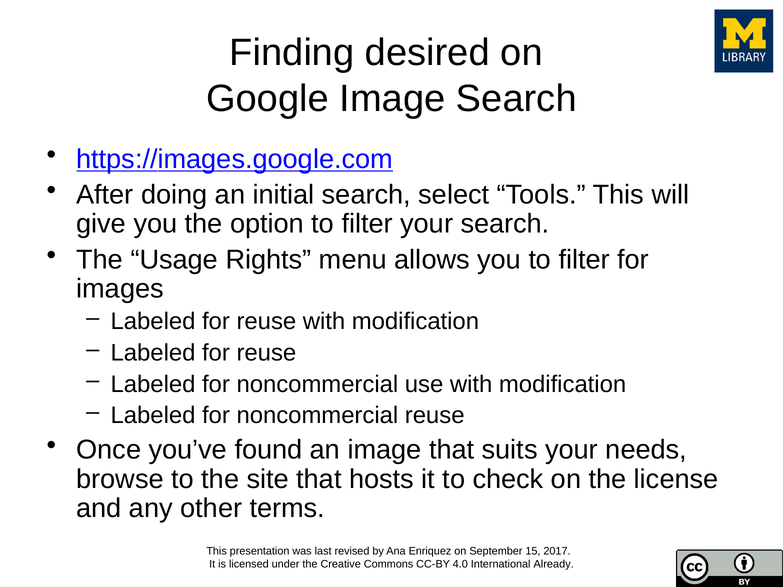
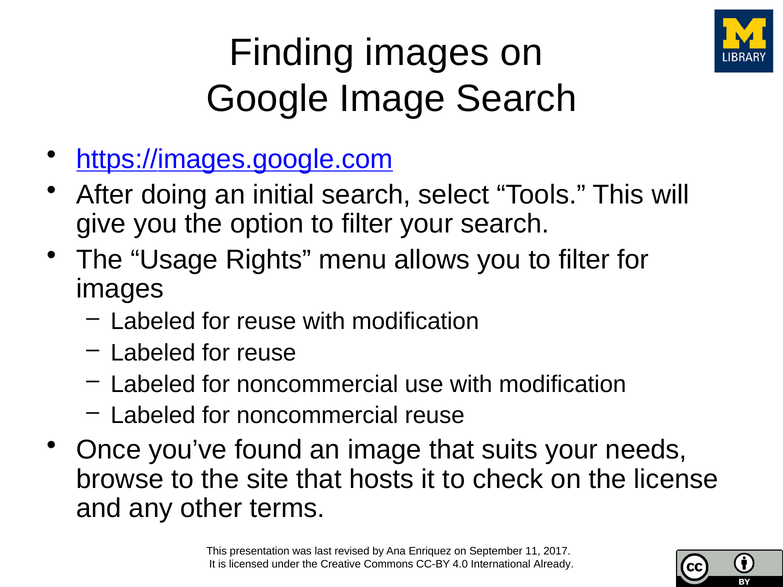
Finding desired: desired -> images
15: 15 -> 11
